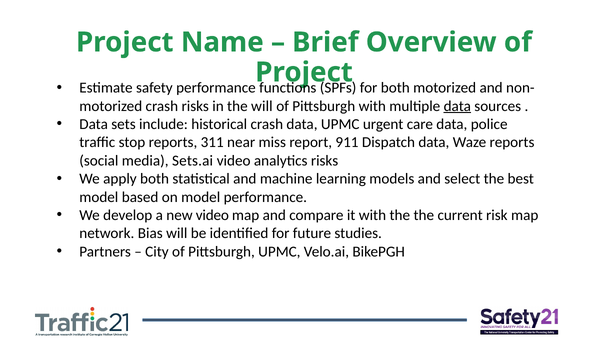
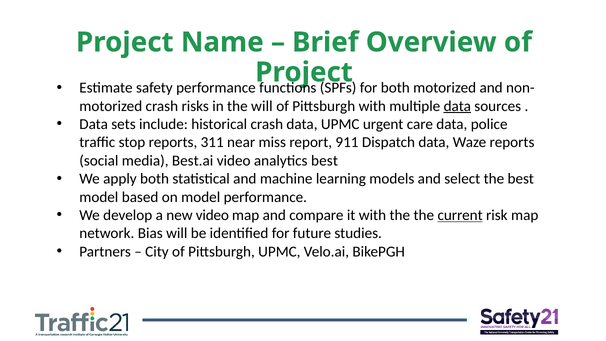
Sets.ai: Sets.ai -> Best.ai
analytics risks: risks -> best
current underline: none -> present
